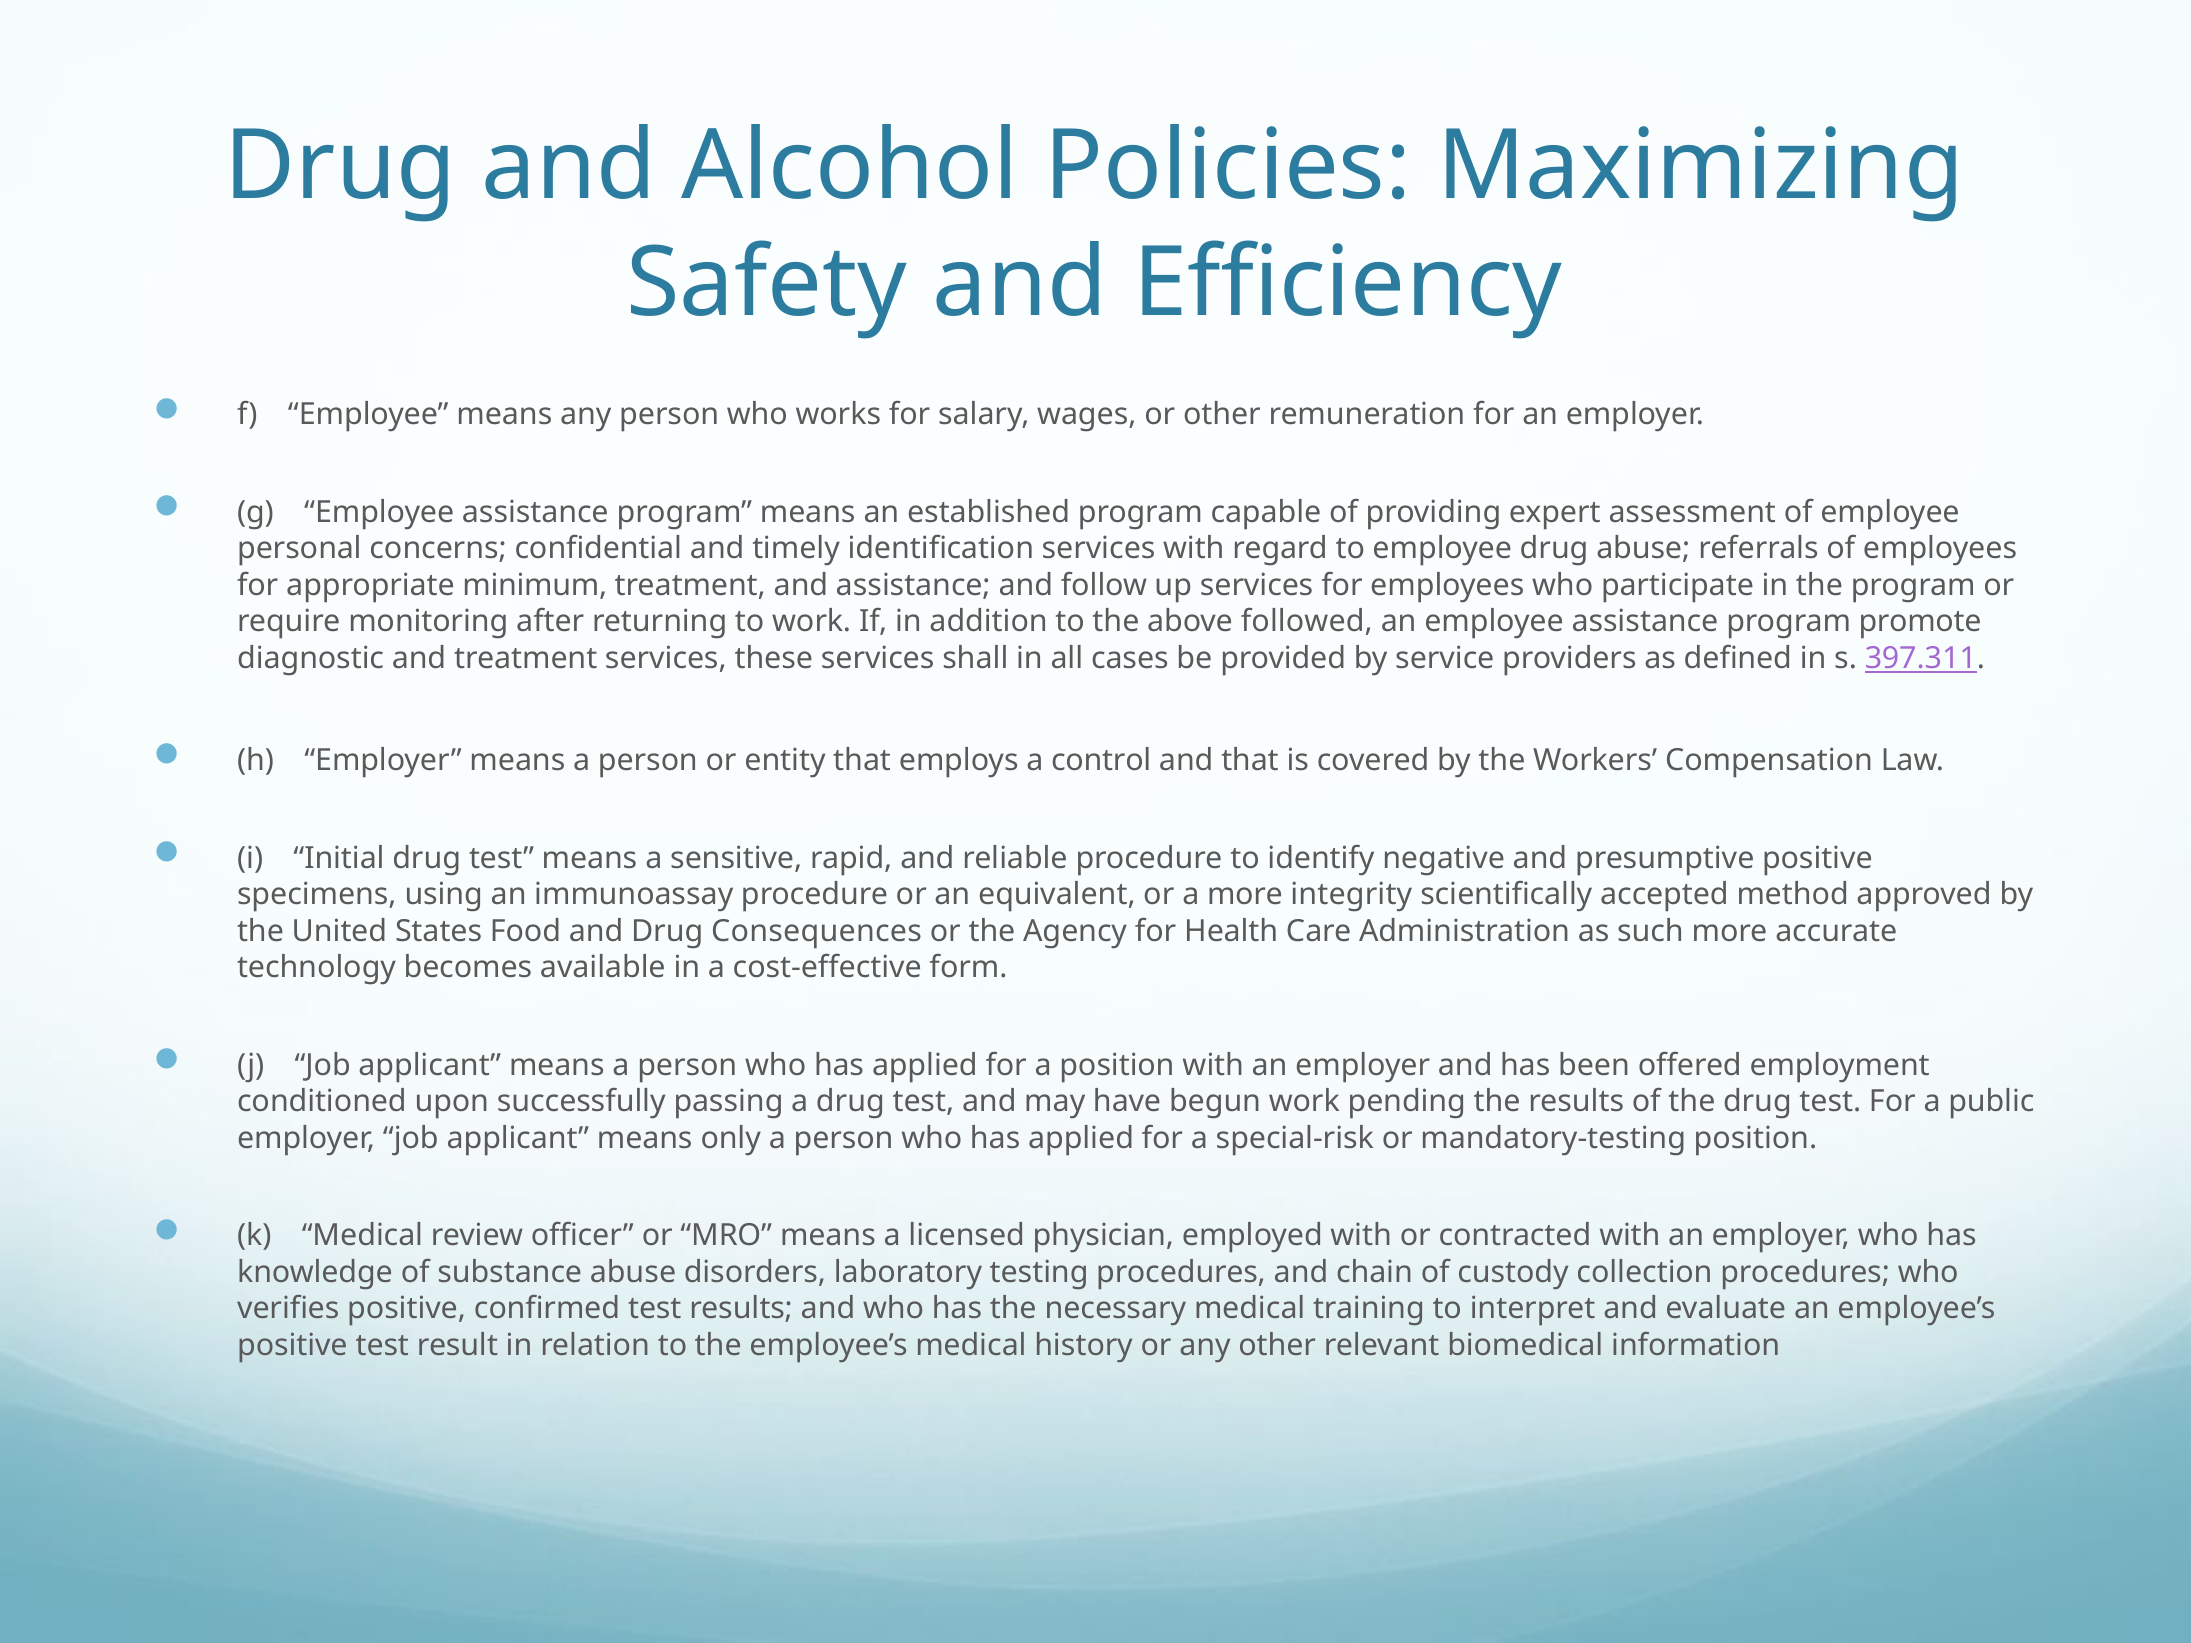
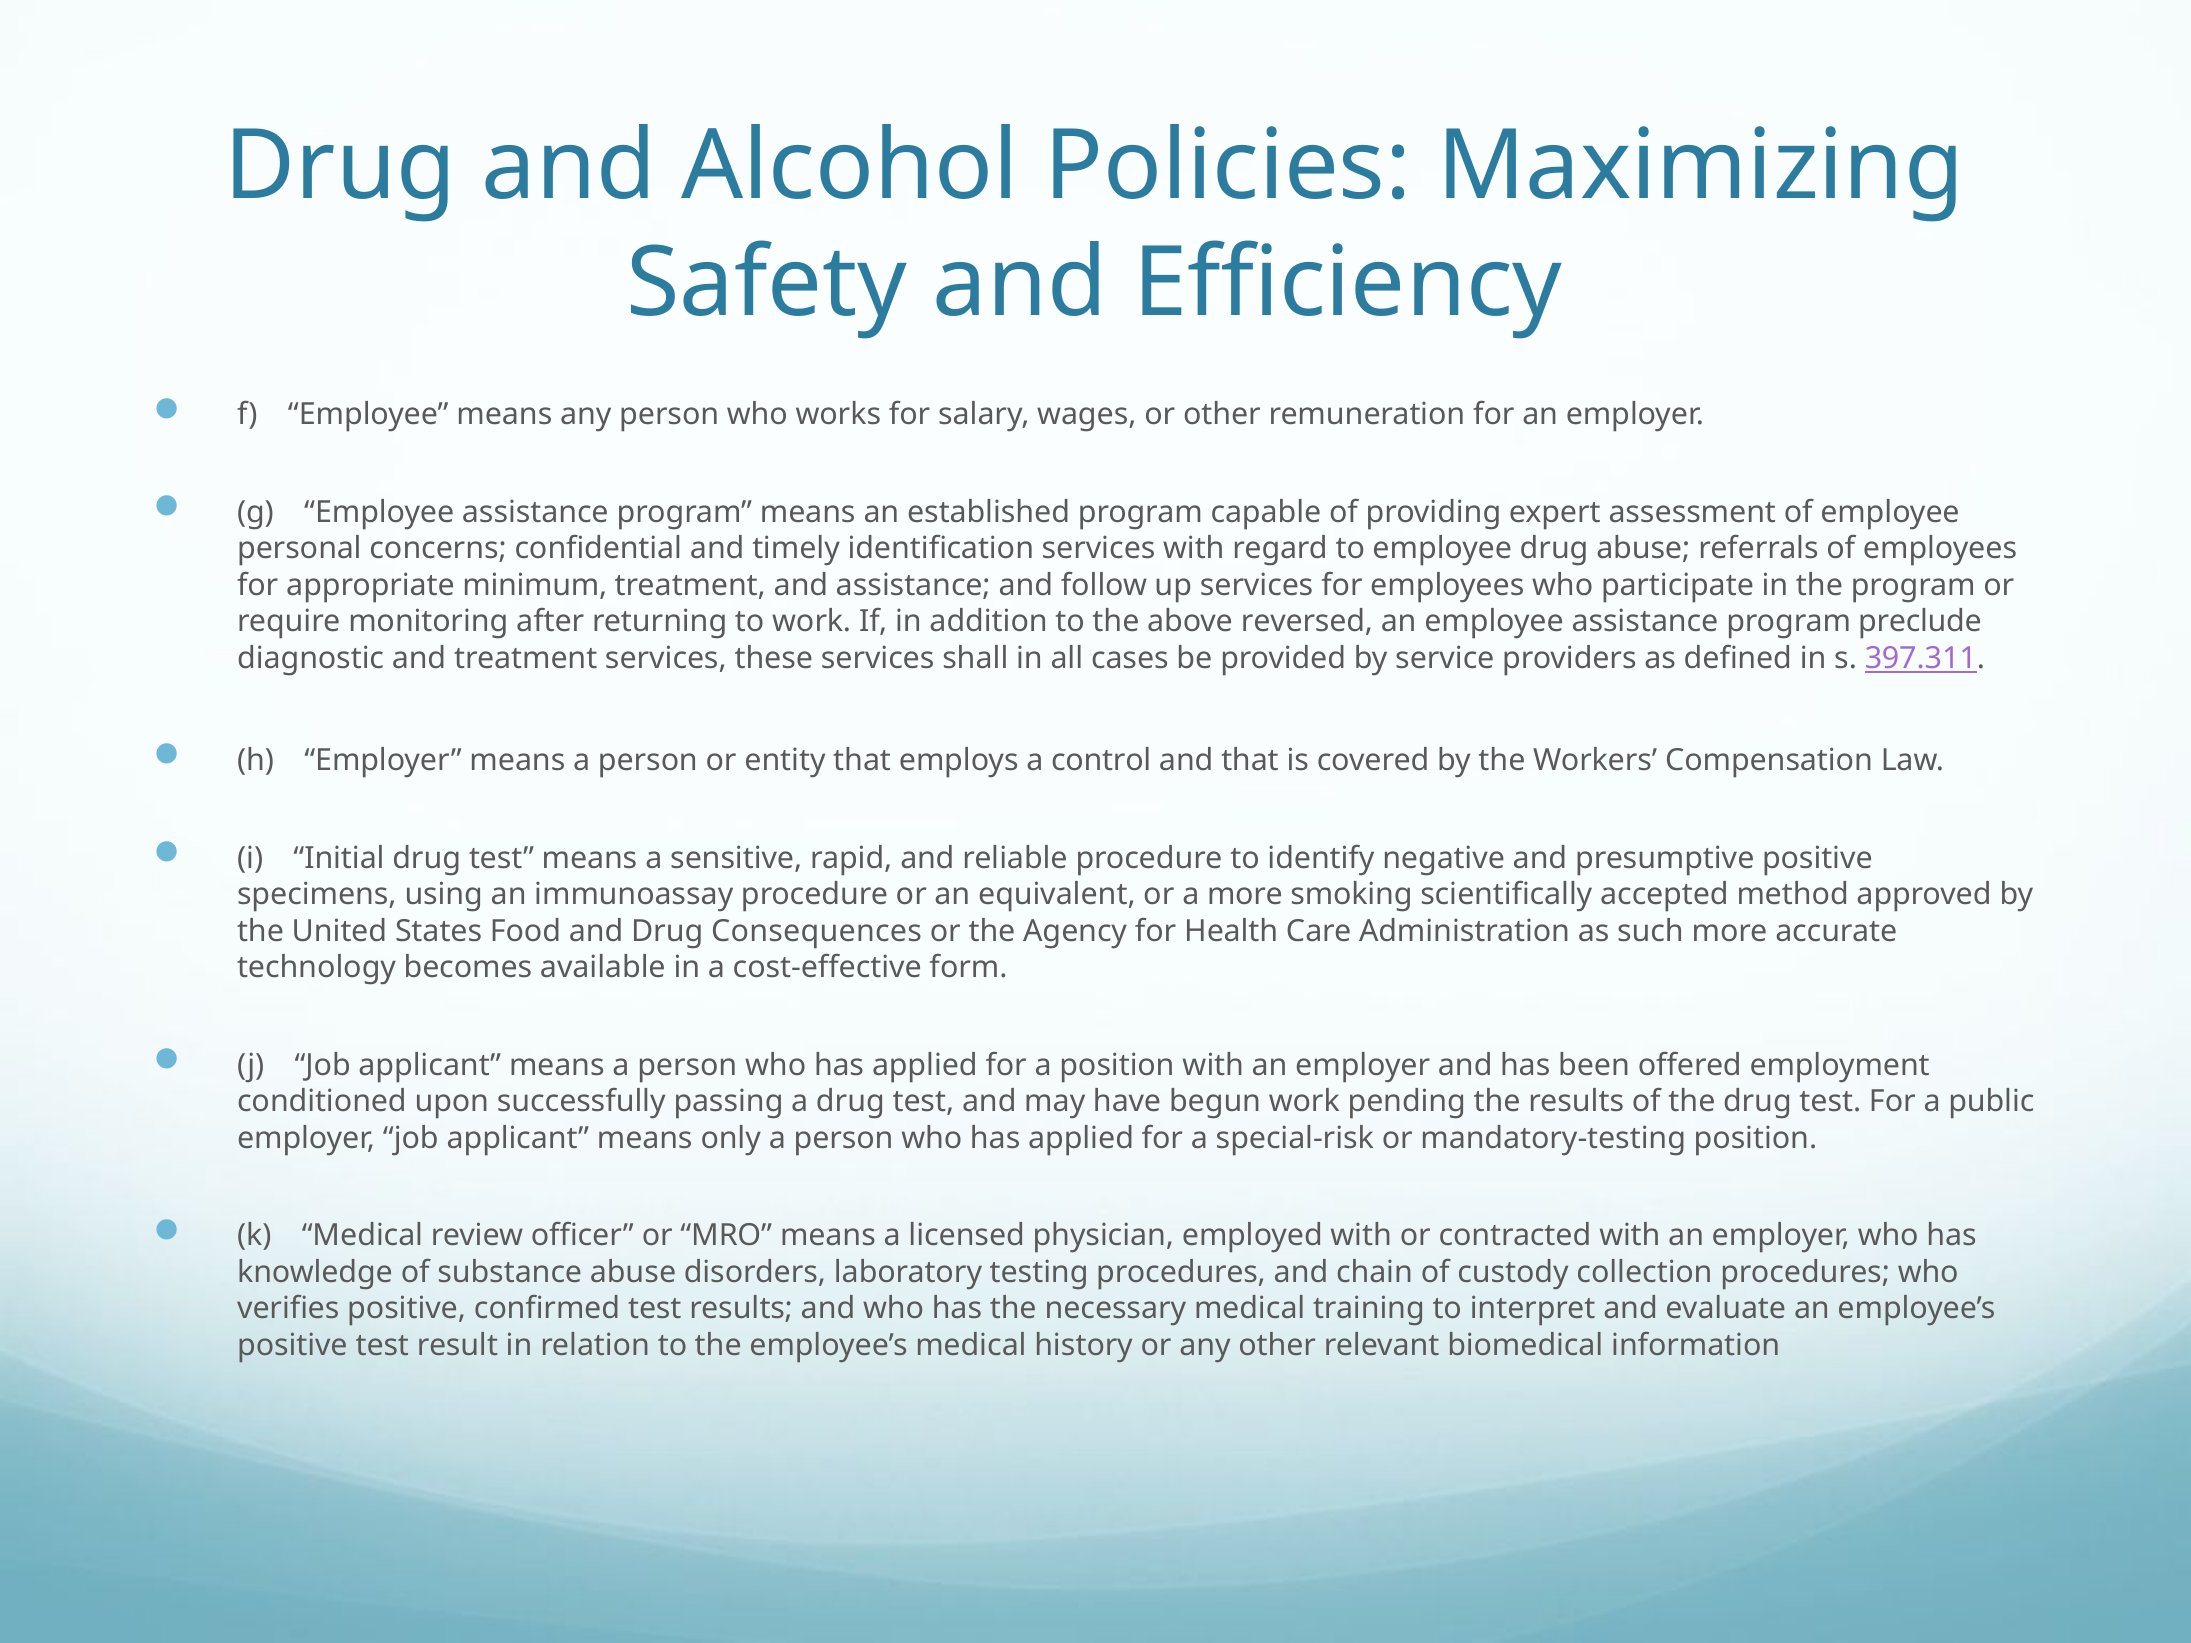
followed: followed -> reversed
promote: promote -> preclude
integrity: integrity -> smoking
